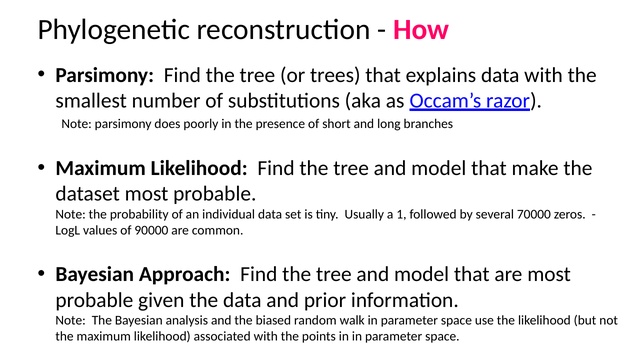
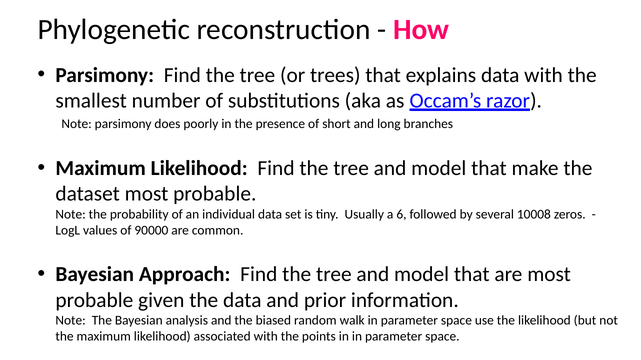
1: 1 -> 6
70000: 70000 -> 10008
